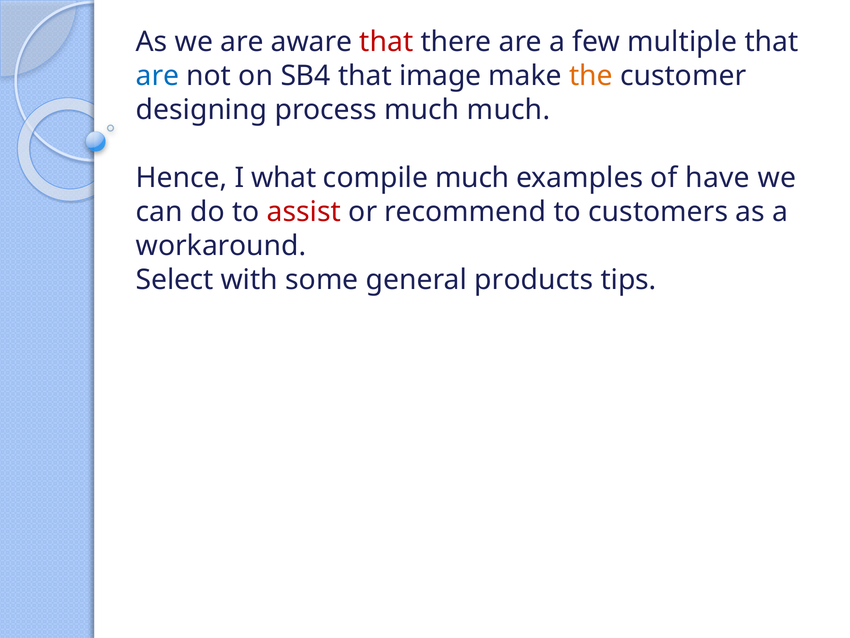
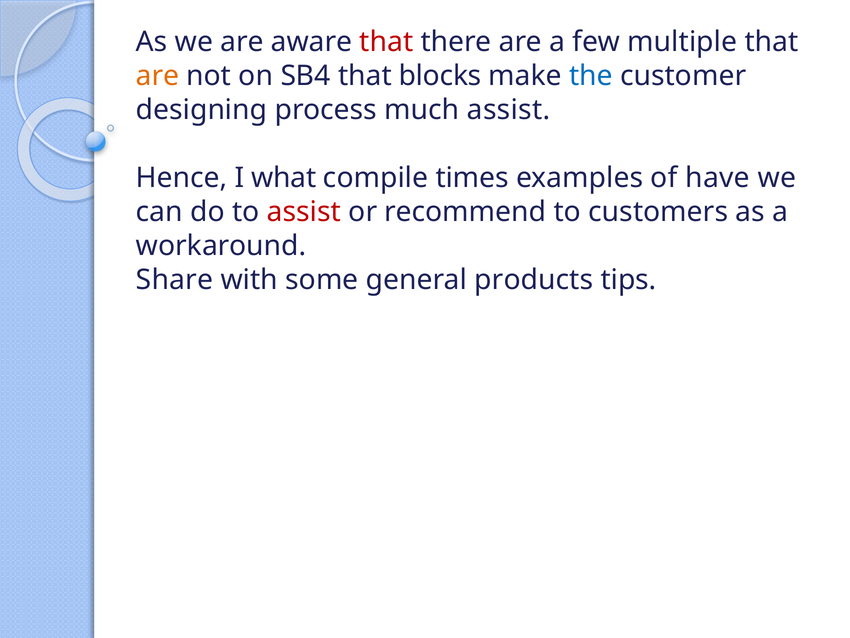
are at (157, 76) colour: blue -> orange
image: image -> blocks
the colour: orange -> blue
much much: much -> assist
compile much: much -> times
Select: Select -> Share
